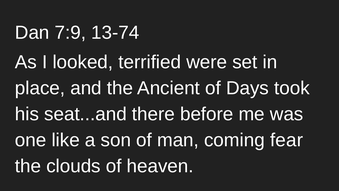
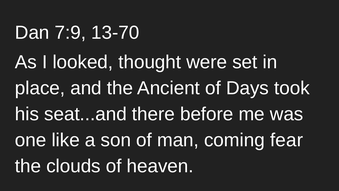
13-74: 13-74 -> 13-70
terrified: terrified -> thought
